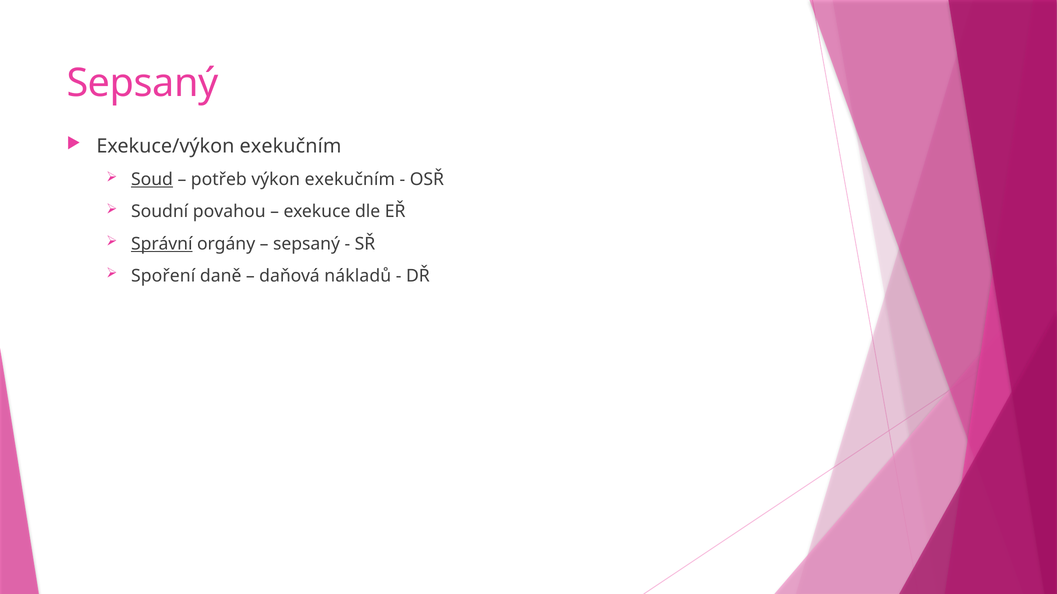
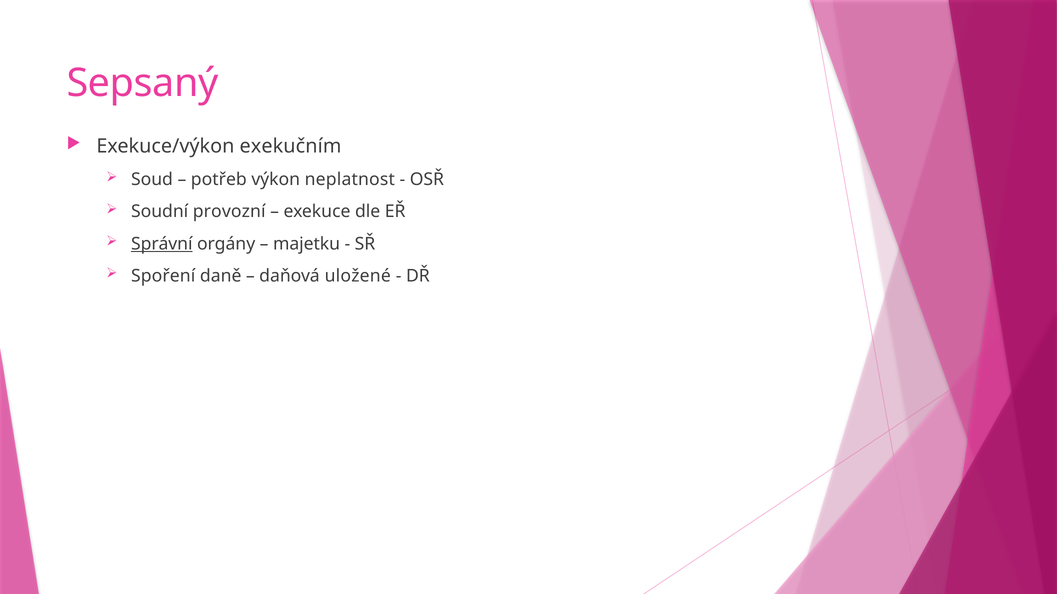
Soud underline: present -> none
výkon exekučním: exekučním -> neplatnost
povahou: povahou -> provozní
sepsaný at (307, 244): sepsaný -> majetku
nákladů: nákladů -> uložené
